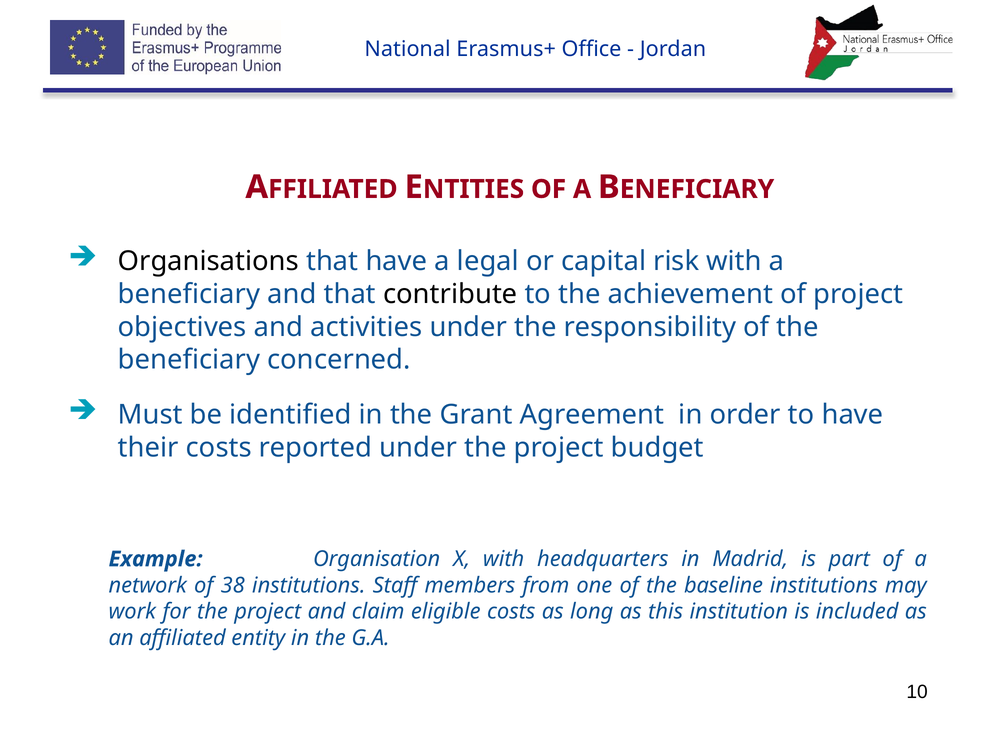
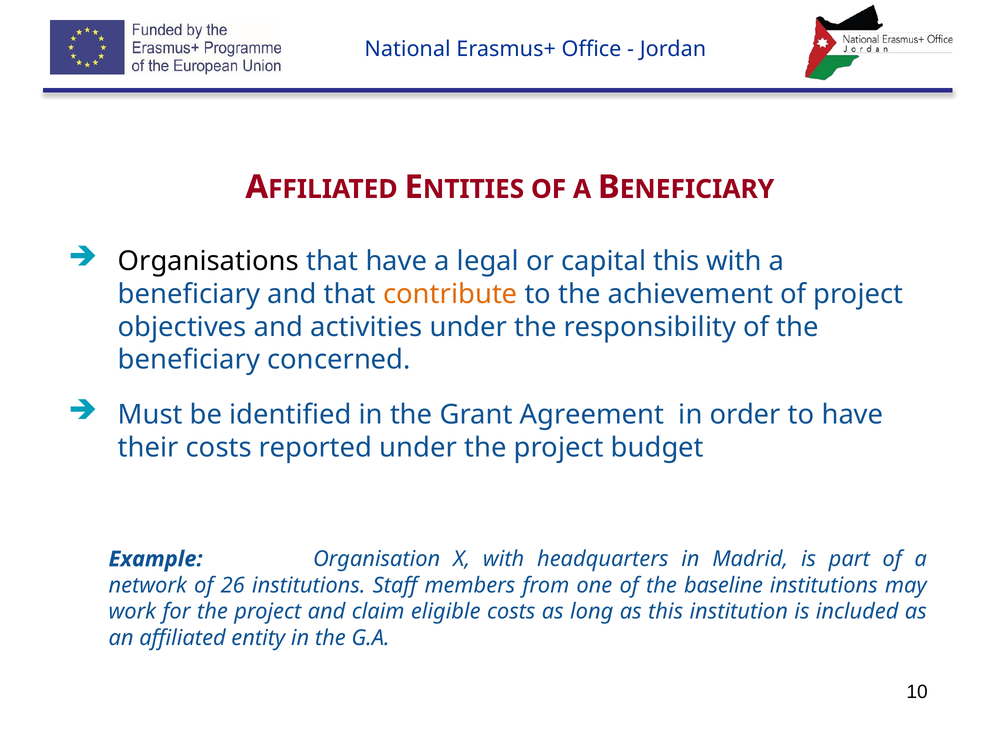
capital risk: risk -> this
contribute colour: black -> orange
38: 38 -> 26
